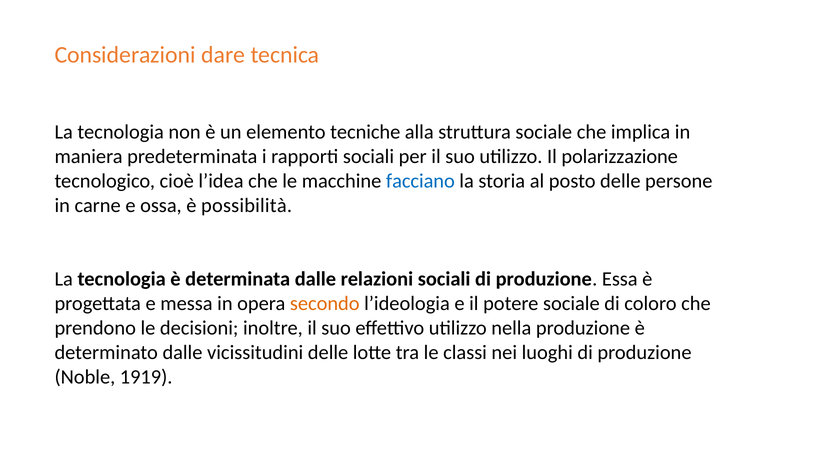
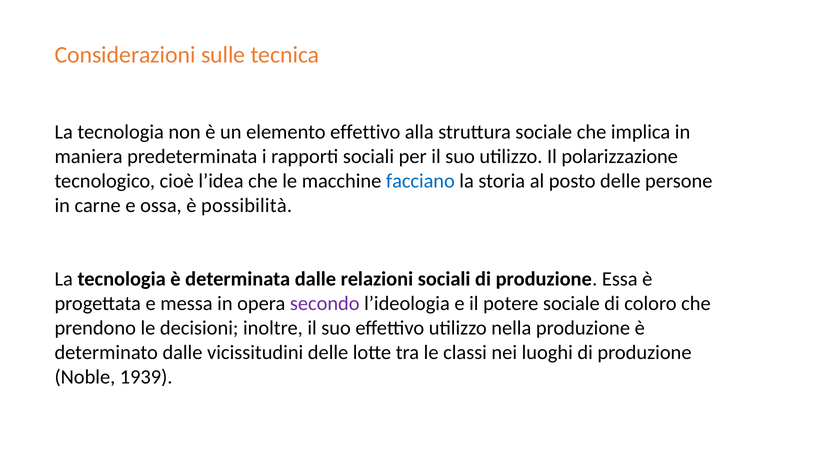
dare: dare -> sulle
elemento tecniche: tecniche -> effettivo
secondo colour: orange -> purple
1919: 1919 -> 1939
